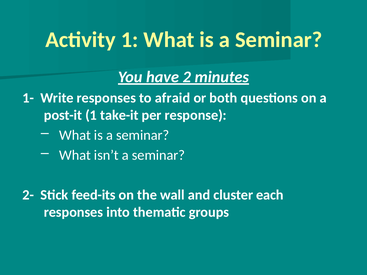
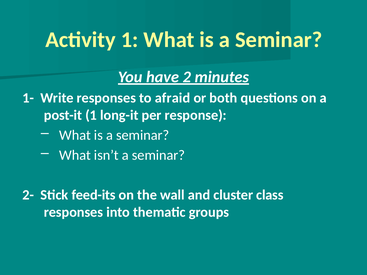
take-it: take-it -> long-it
each: each -> class
